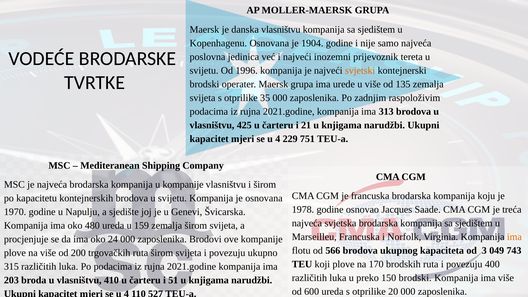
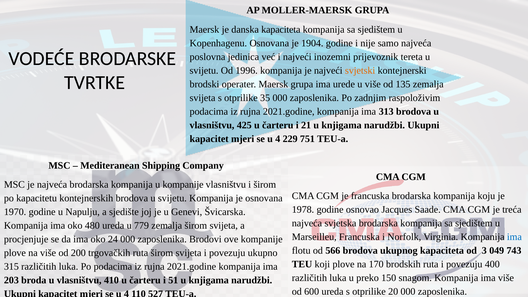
danska vlasništvu: vlasništvu -> kapaciteta
159: 159 -> 779
ima at (514, 237) colour: orange -> blue
150 brodski: brodski -> snagom
